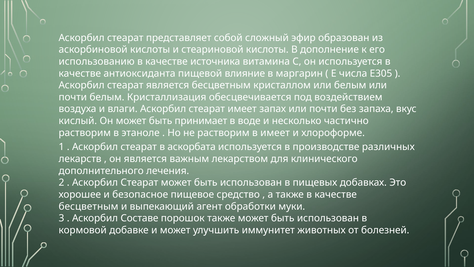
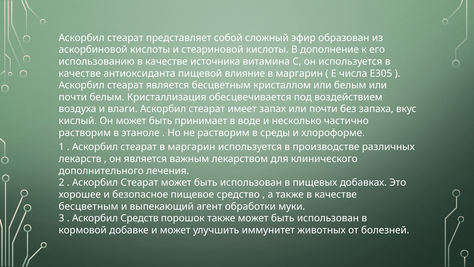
в имеет: имеет -> среды
стеарат в аскорбата: аскорбата -> маргарин
Составе: Составе -> Средств
